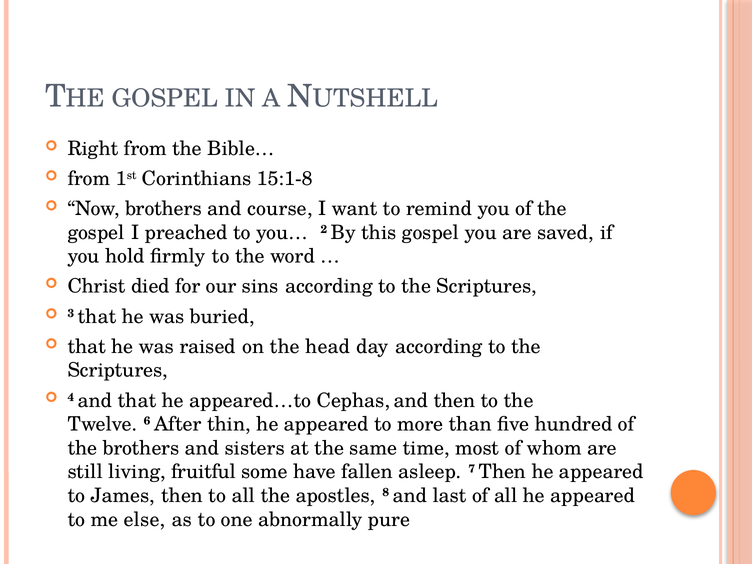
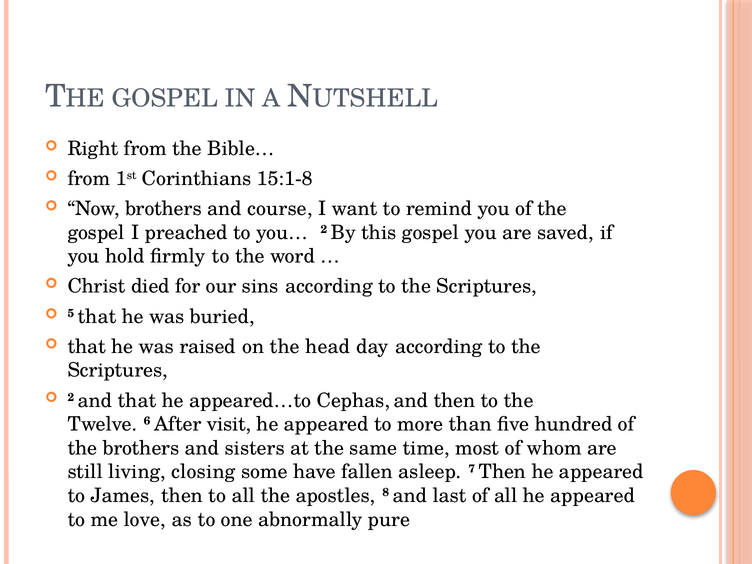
3: 3 -> 5
4 at (71, 397): 4 -> 2
thin: thin -> visit
fruitful: fruitful -> closing
else: else -> love
